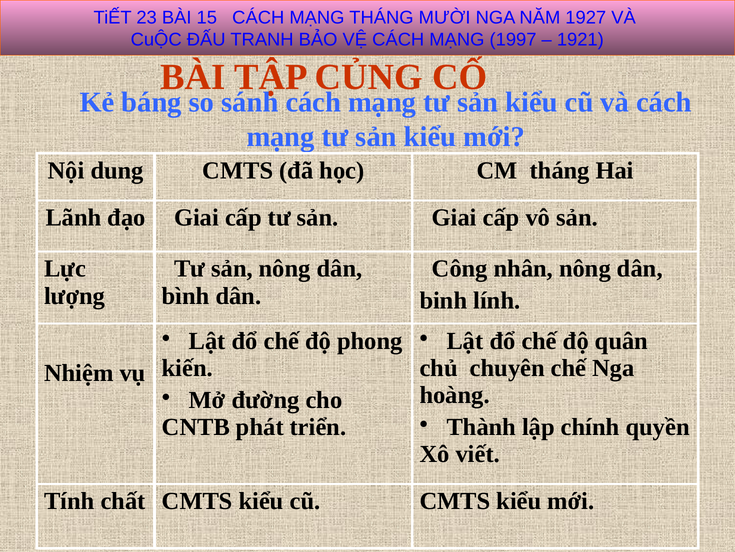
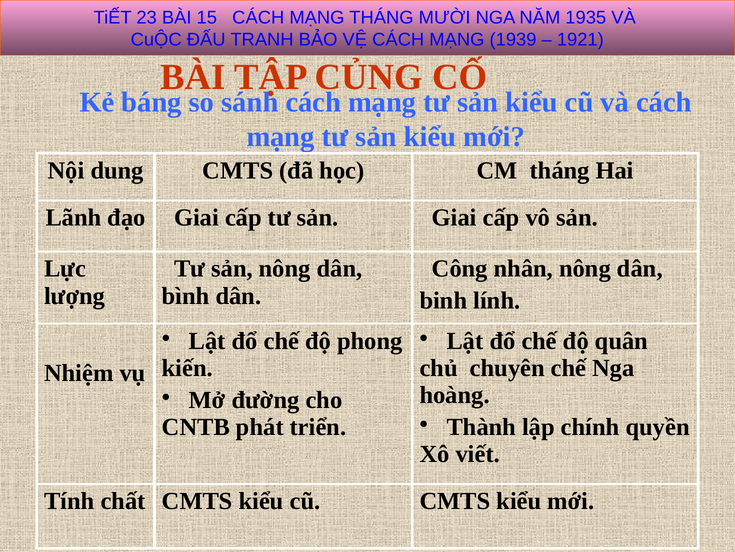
1927: 1927 -> 1935
1997: 1997 -> 1939
